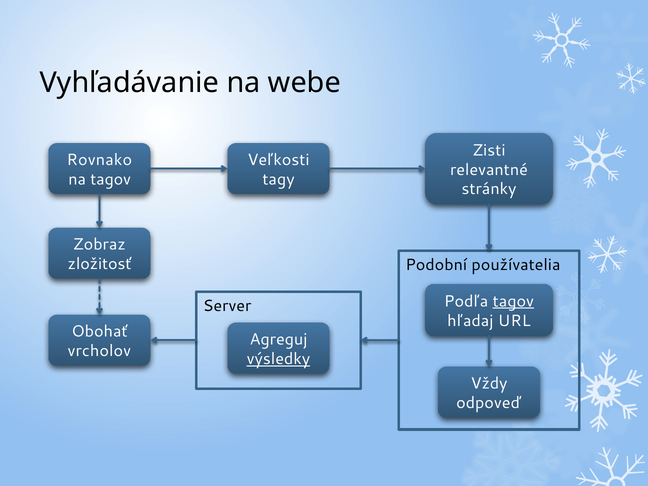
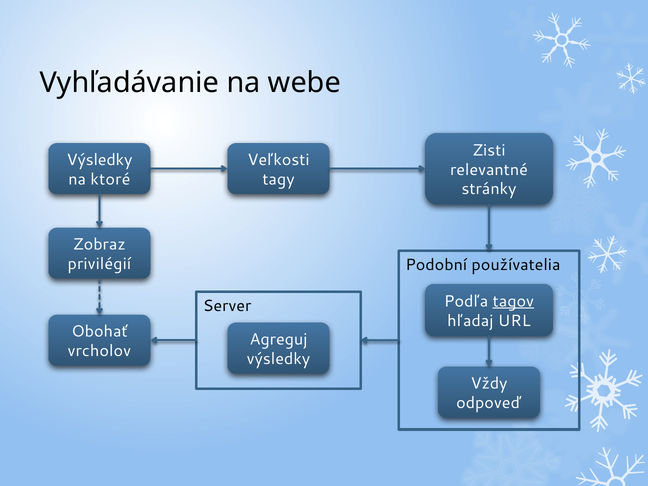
Rovnako at (99, 160): Rovnako -> Výsledky
na tagov: tagov -> ktoré
zložitosť: zložitosť -> privilégií
výsledky at (278, 359) underline: present -> none
